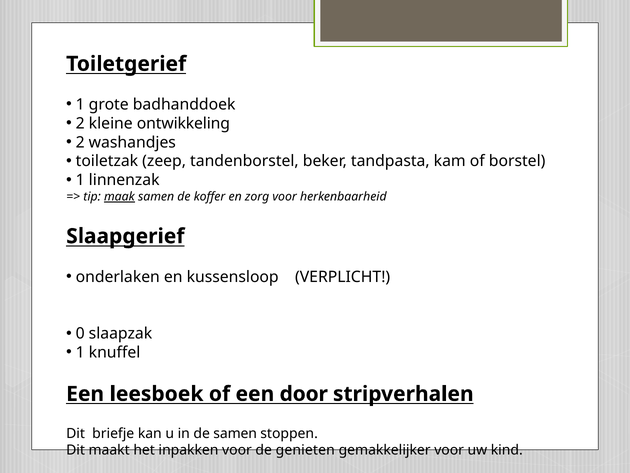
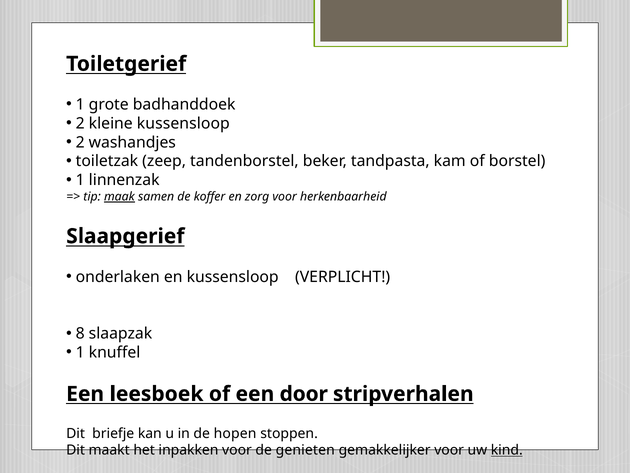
kleine ontwikkeling: ontwikkeling -> kussensloop
0: 0 -> 8
de samen: samen -> hopen
kind underline: none -> present
